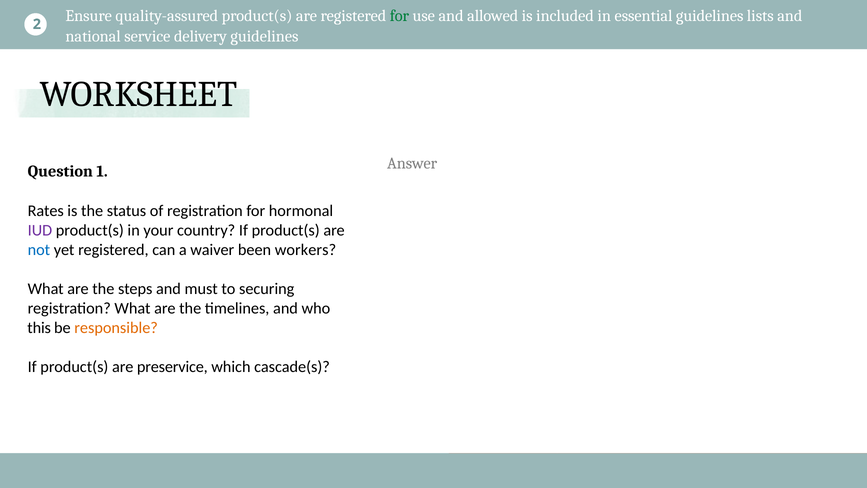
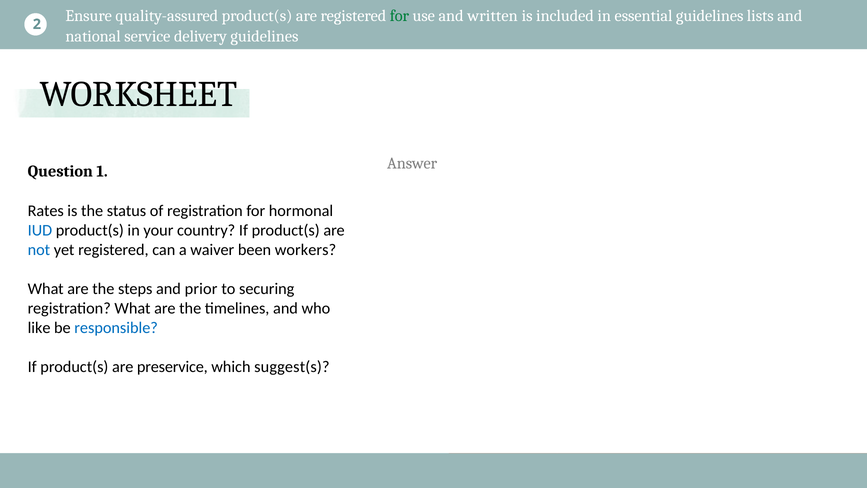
allowed: allowed -> written
IUD colour: purple -> blue
must: must -> prior
this: this -> like
responsible colour: orange -> blue
cascade(s: cascade(s -> suggest(s
